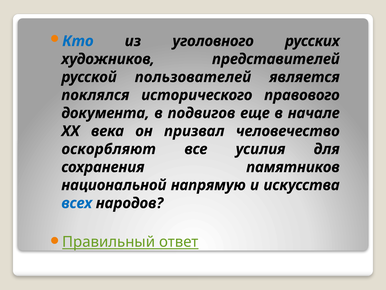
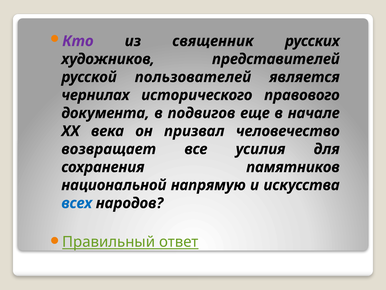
Кто colour: blue -> purple
уголовного: уголовного -> священник
поклялся: поклялся -> чернилах
оскорбляют: оскорбляют -> возвращает
